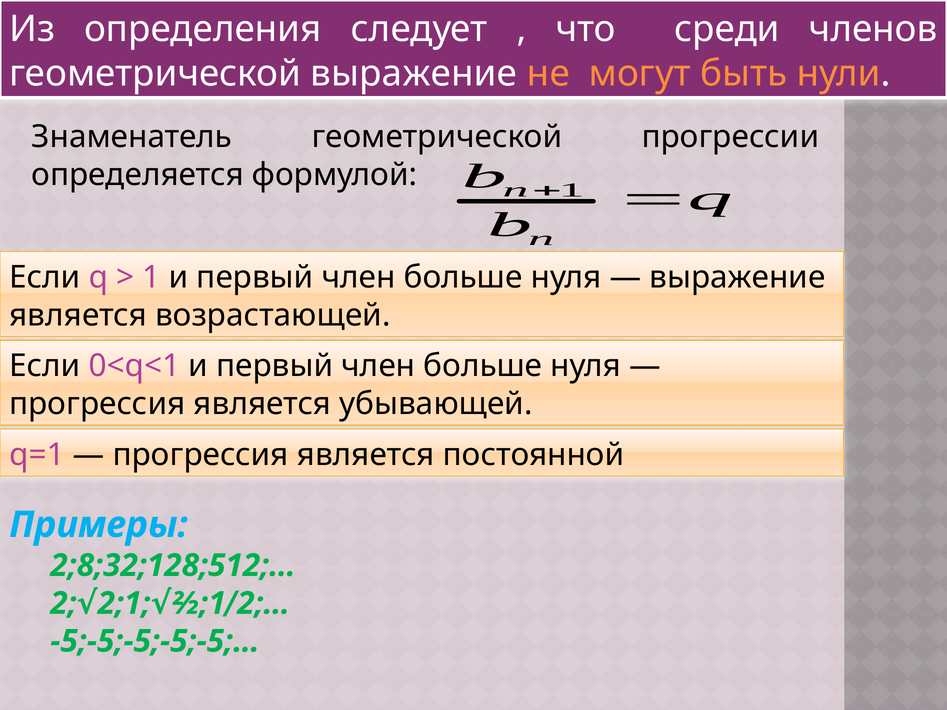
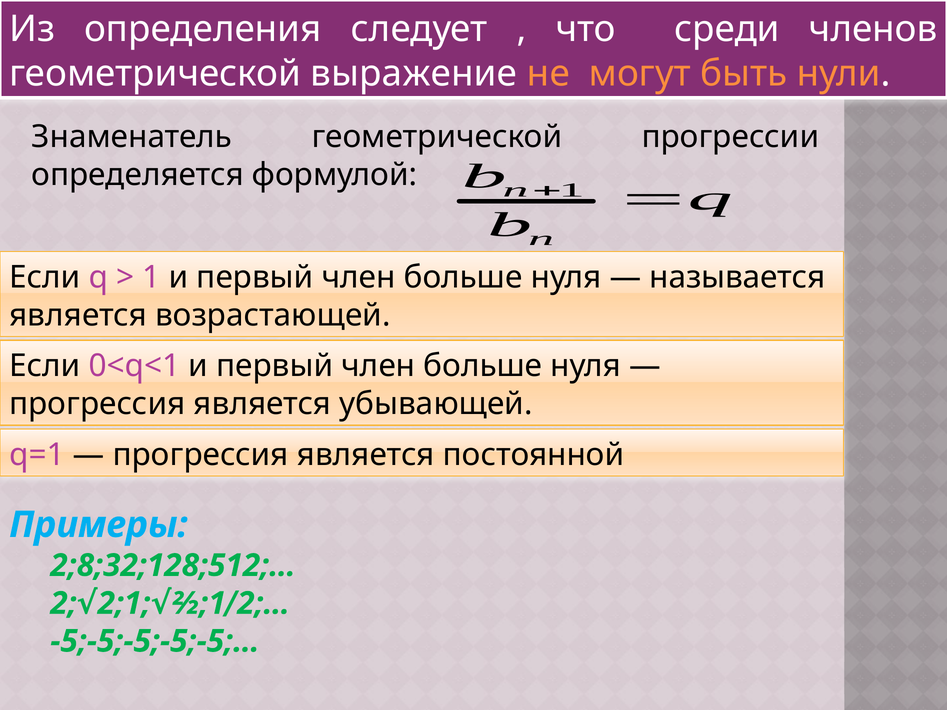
выражение at (737, 277): выражение -> называется
